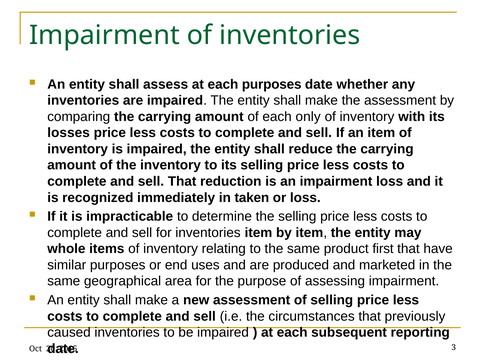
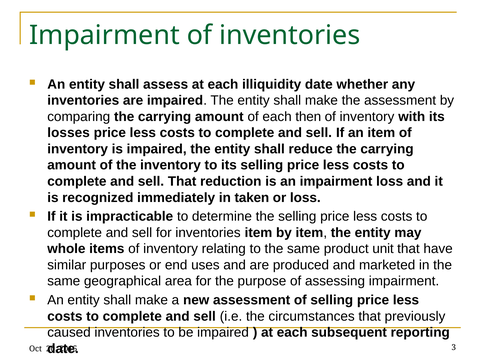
each purposes: purposes -> illiquidity
only: only -> then
first: first -> unit
